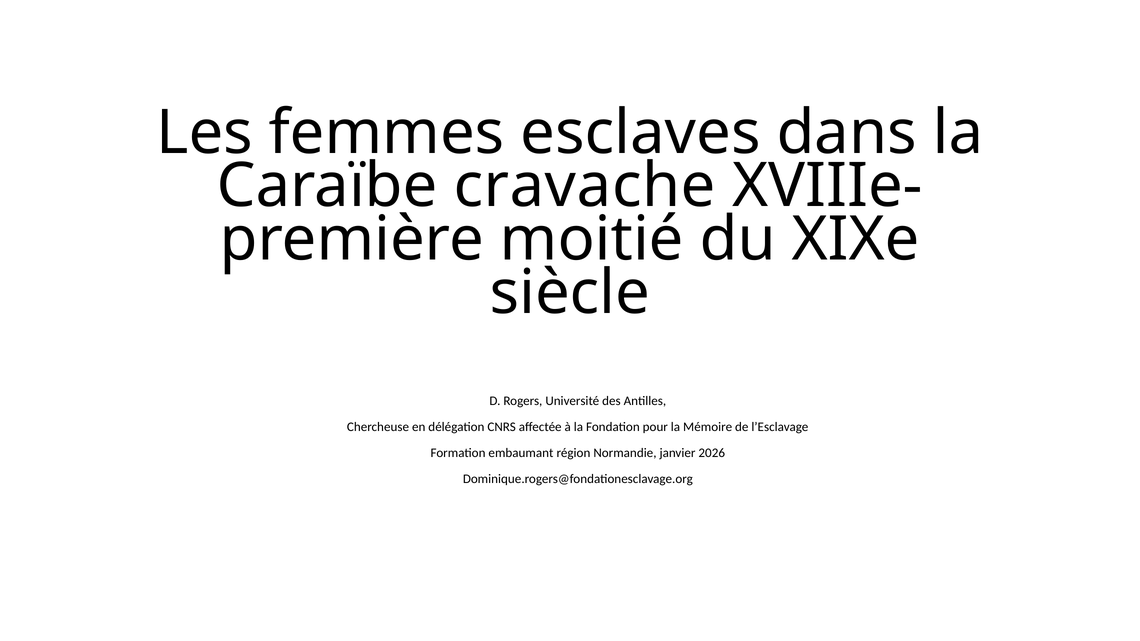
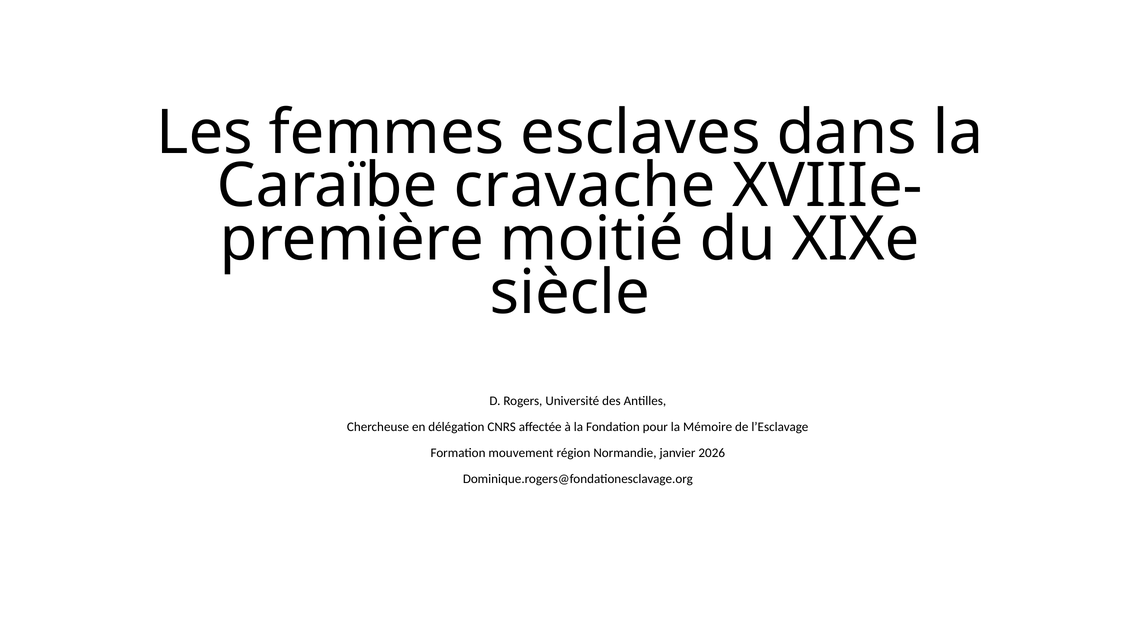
embaumant: embaumant -> mouvement
